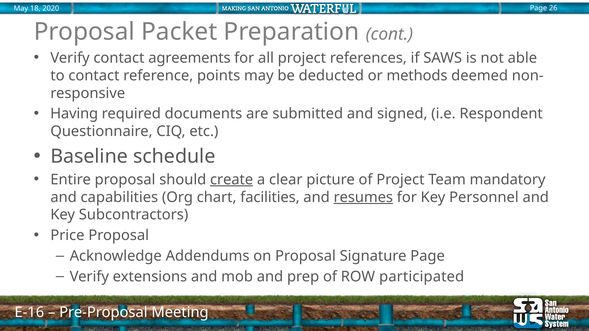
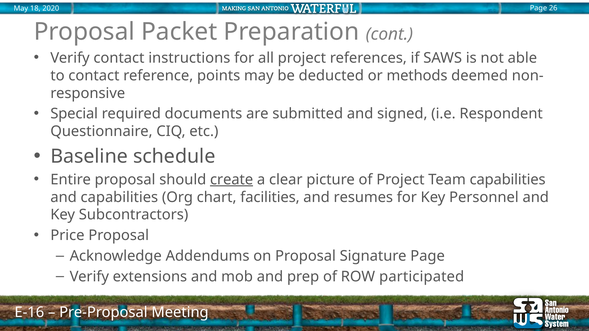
agreements: agreements -> instructions
Having: Having -> Special
Team mandatory: mandatory -> capabilities
resumes underline: present -> none
